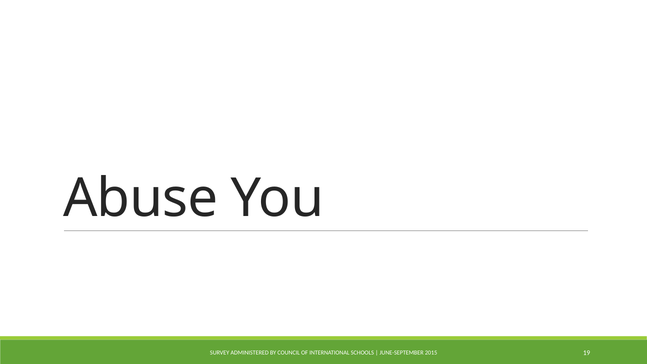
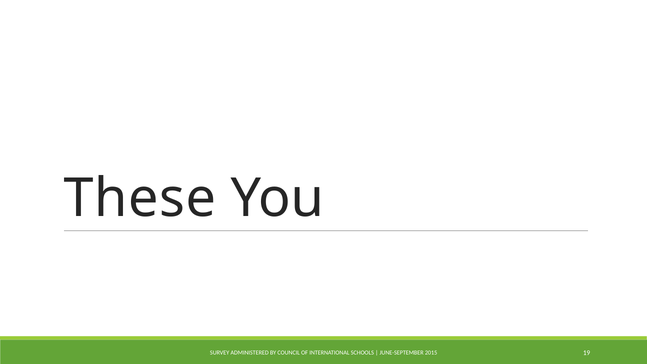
Abuse: Abuse -> These
